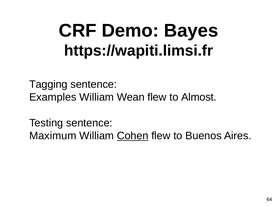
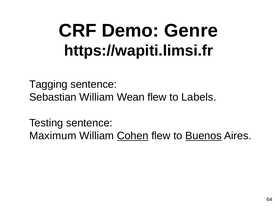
Bayes: Bayes -> Genre
Examples: Examples -> Sebastian
Almost: Almost -> Labels
Buenos underline: none -> present
